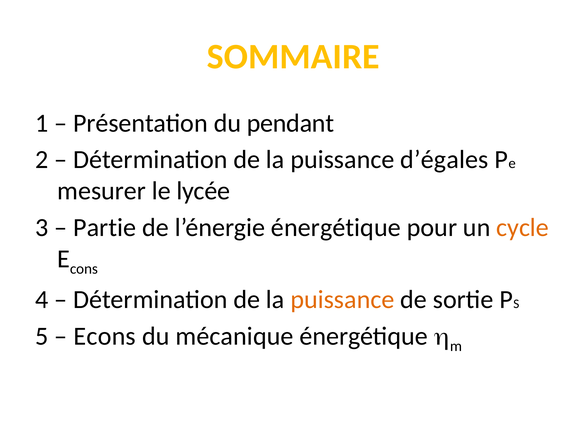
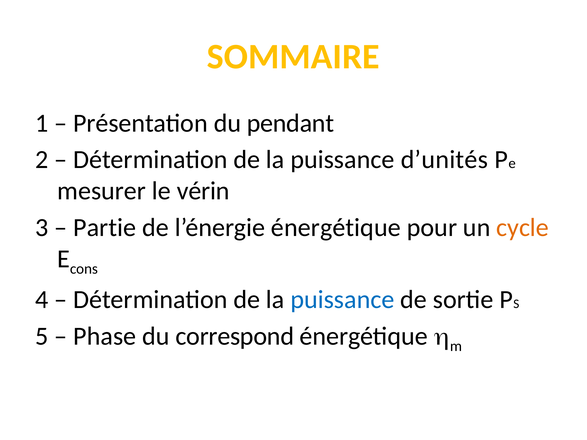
d’égales: d’égales -> d’unités
lycée: lycée -> vérin
puissance at (342, 300) colour: orange -> blue
Econs: Econs -> Phase
mécanique: mécanique -> correspond
